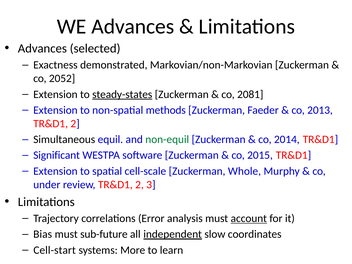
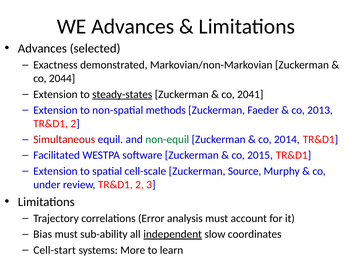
2052: 2052 -> 2044
2081: 2081 -> 2041
Simultaneous colour: black -> red
Significant: Significant -> Facilitated
Whole: Whole -> Source
account underline: present -> none
sub-future: sub-future -> sub-ability
